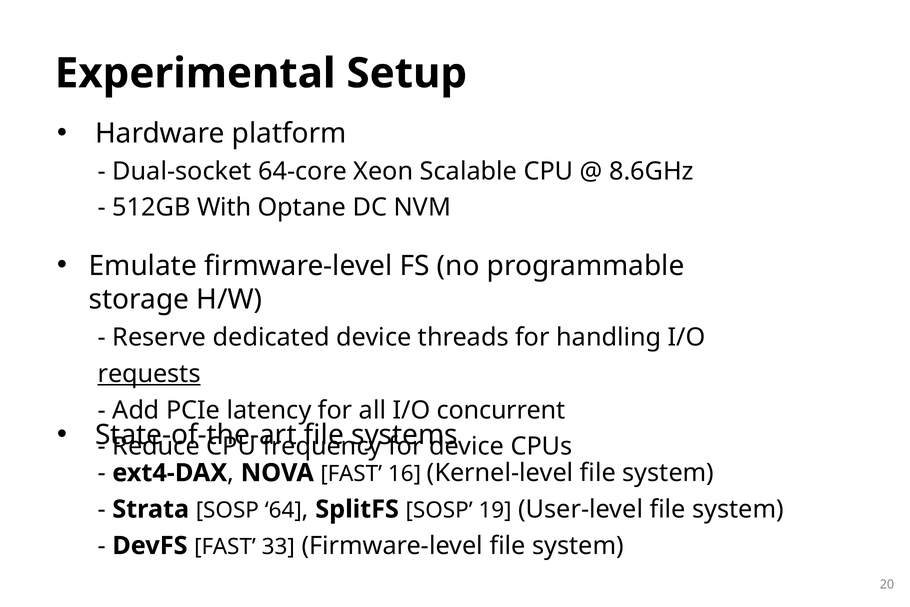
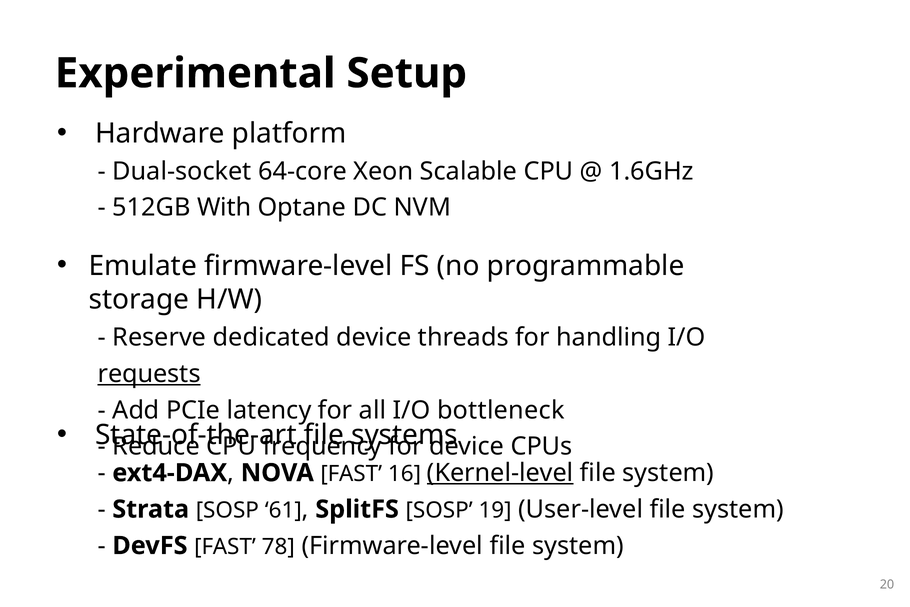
8.6GHz: 8.6GHz -> 1.6GHz
concurrent: concurrent -> bottleneck
Kernel-level underline: none -> present
64: 64 -> 61
33: 33 -> 78
